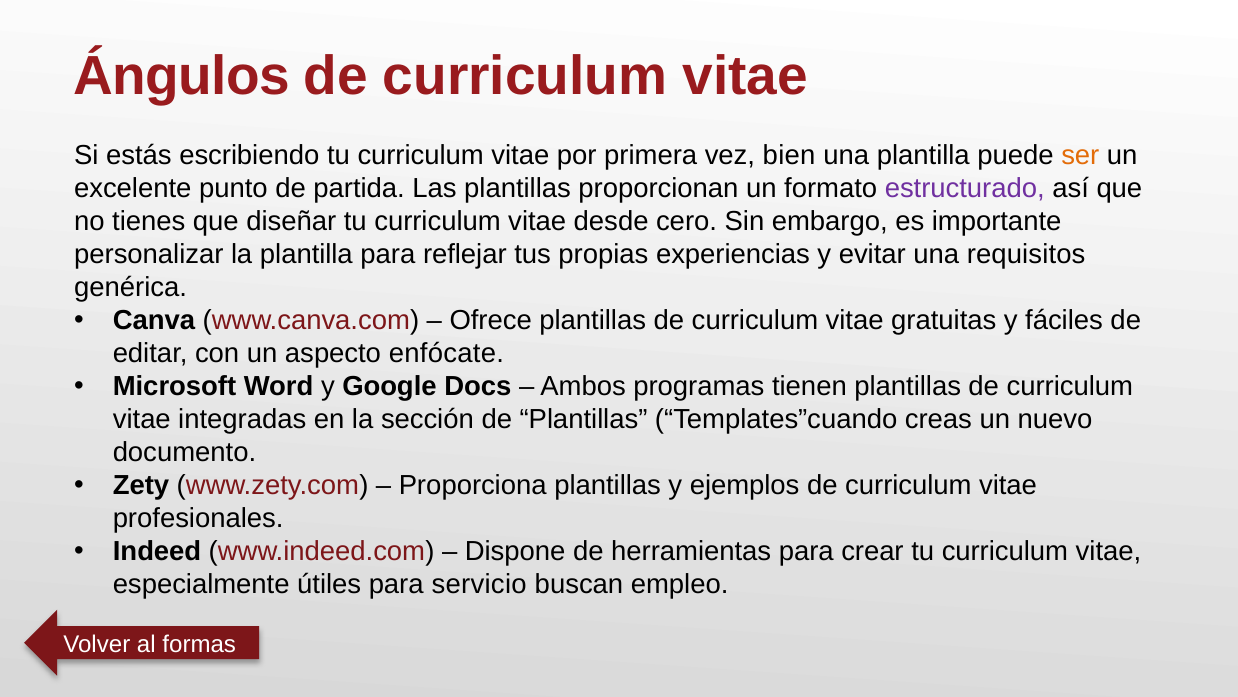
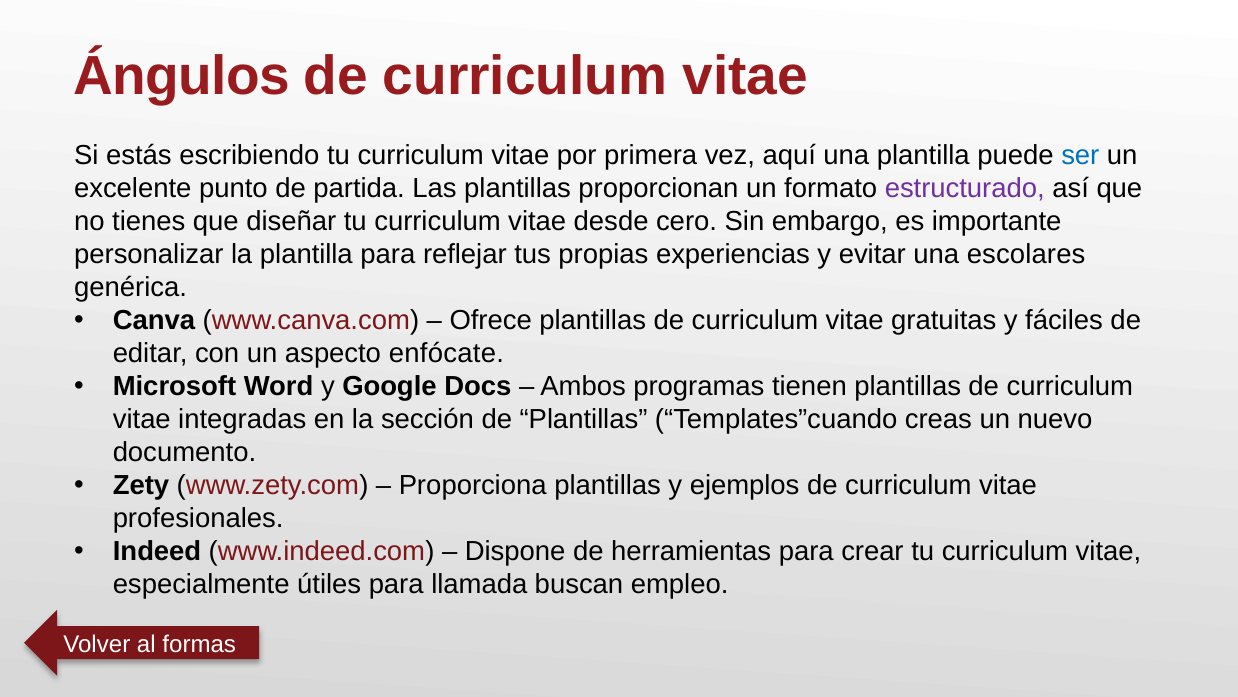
bien: bien -> aquí
ser colour: orange -> blue
requisitos: requisitos -> escolares
servicio: servicio -> llamada
